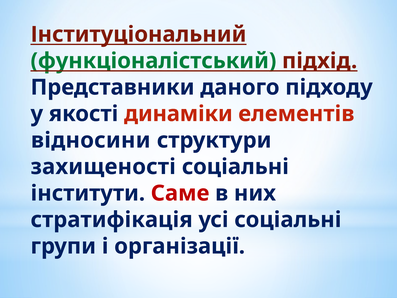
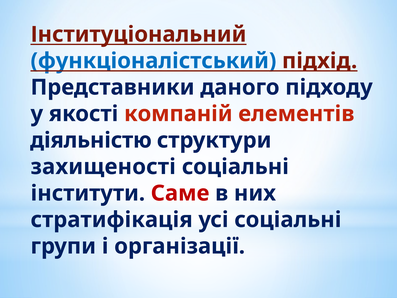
функціоналістський colour: green -> blue
динаміки: динаміки -> компаній
відносини: відносини -> діяльністю
